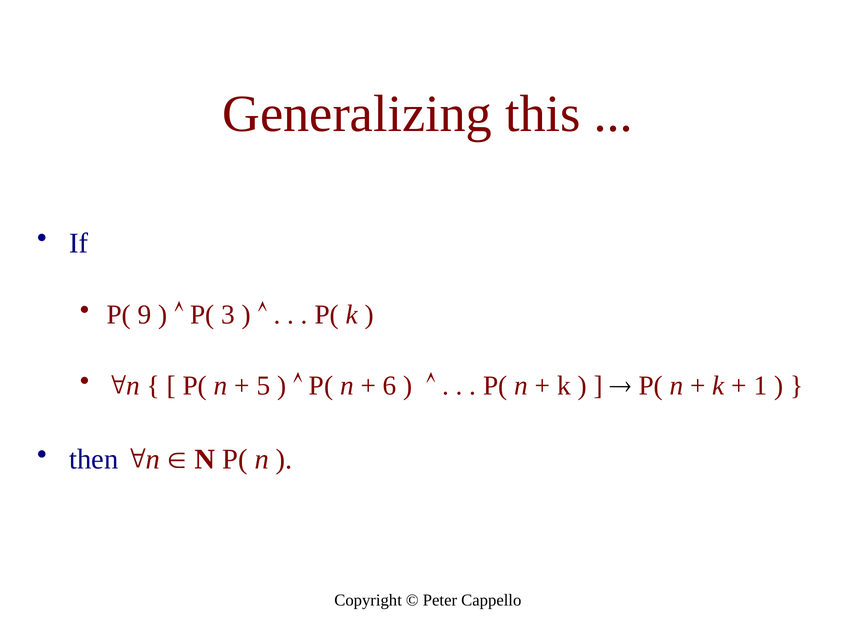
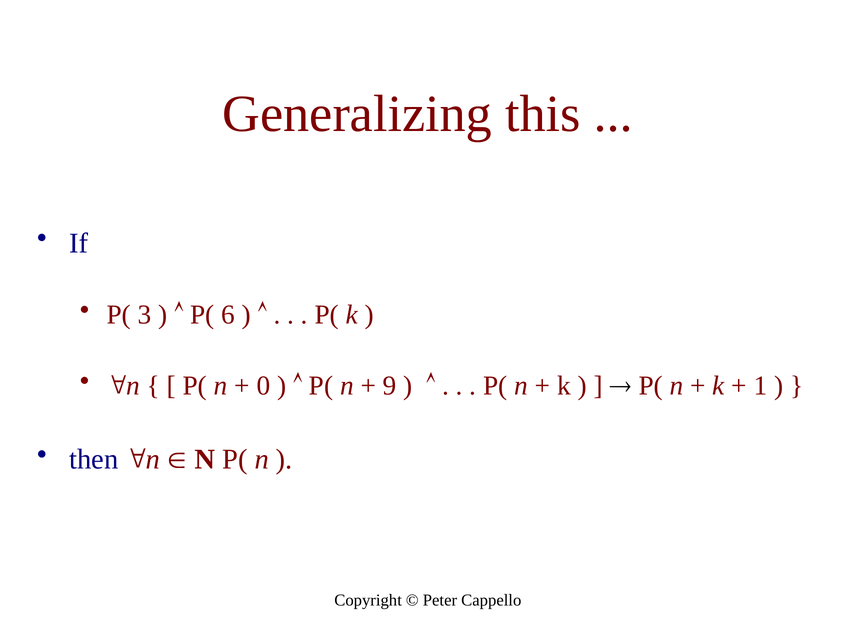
9: 9 -> 3
3: 3 -> 6
5: 5 -> 0
6: 6 -> 9
